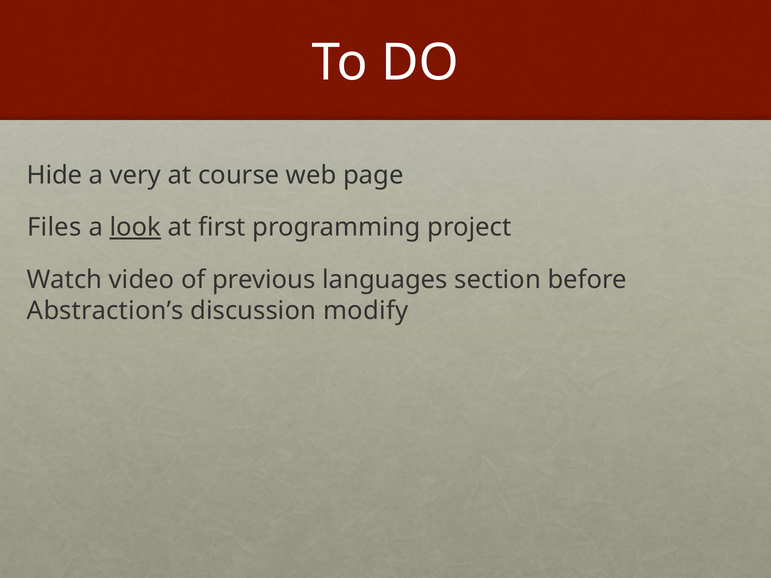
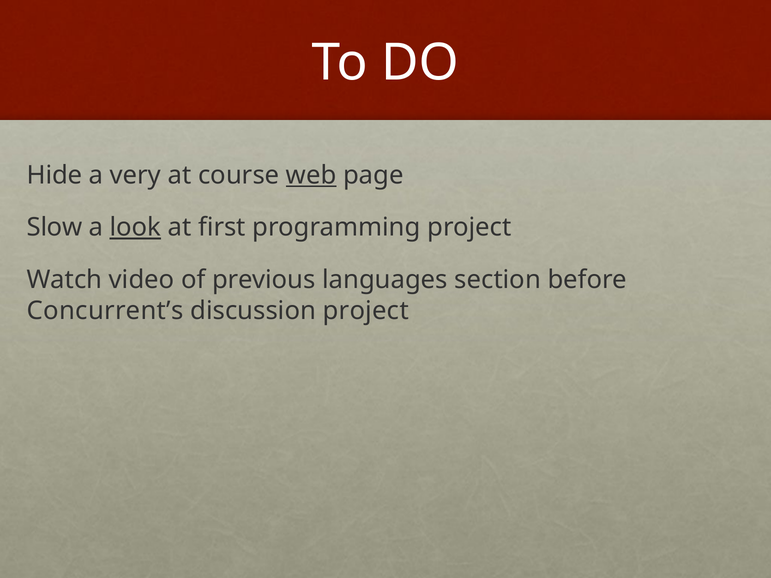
web underline: none -> present
Files: Files -> Slow
Abstraction’s: Abstraction’s -> Concurrent’s
discussion modify: modify -> project
